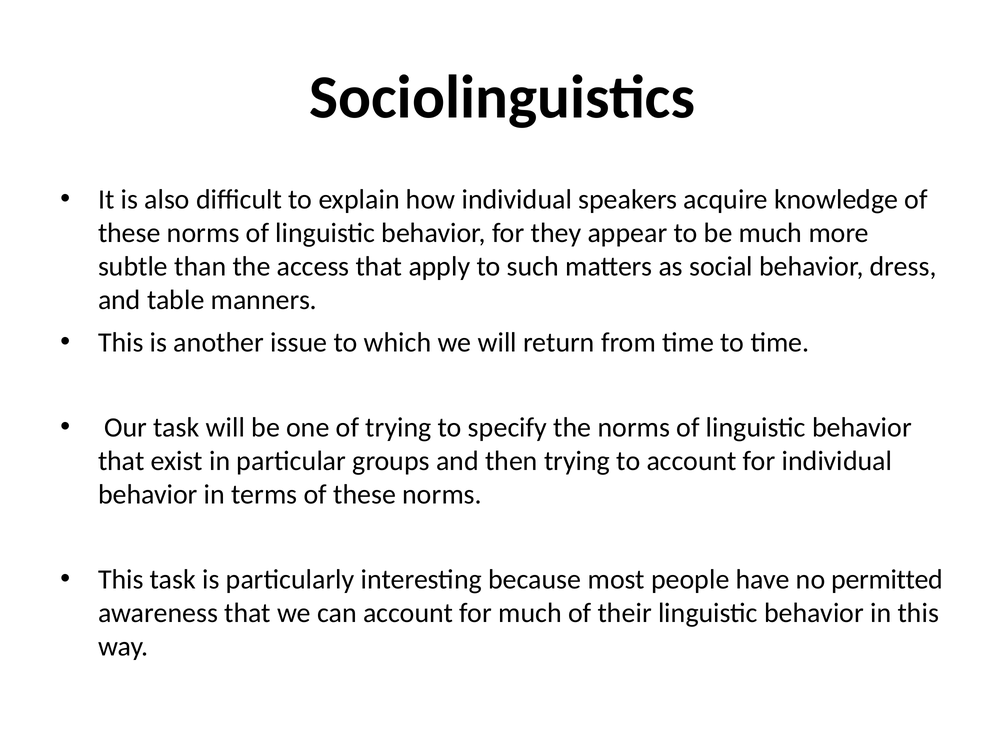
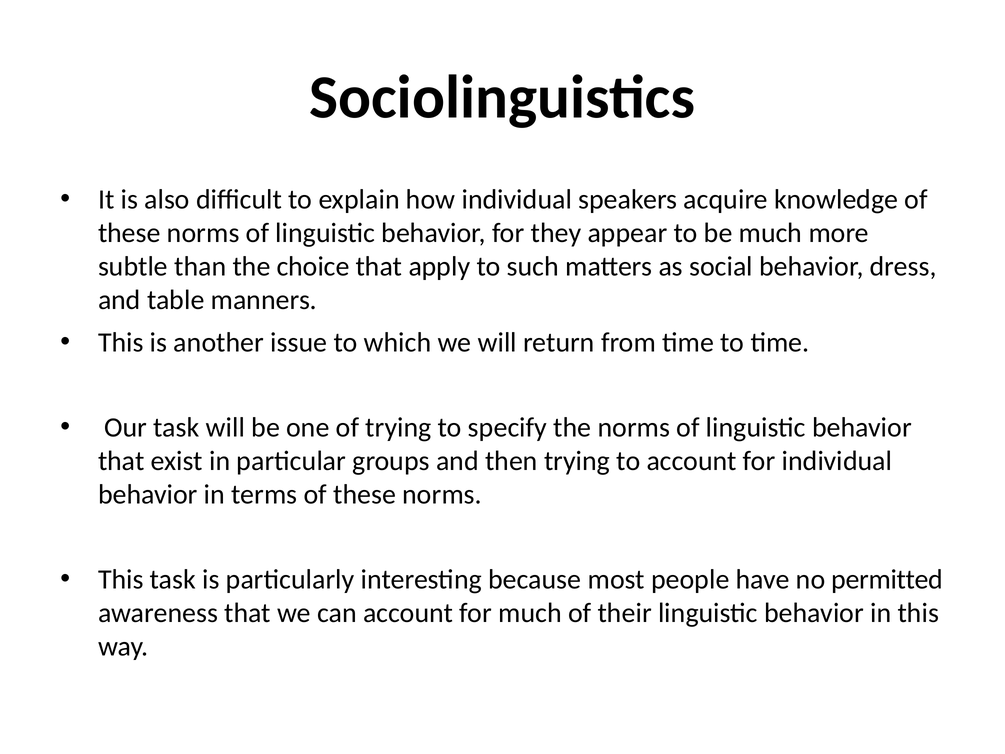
access: access -> choice
